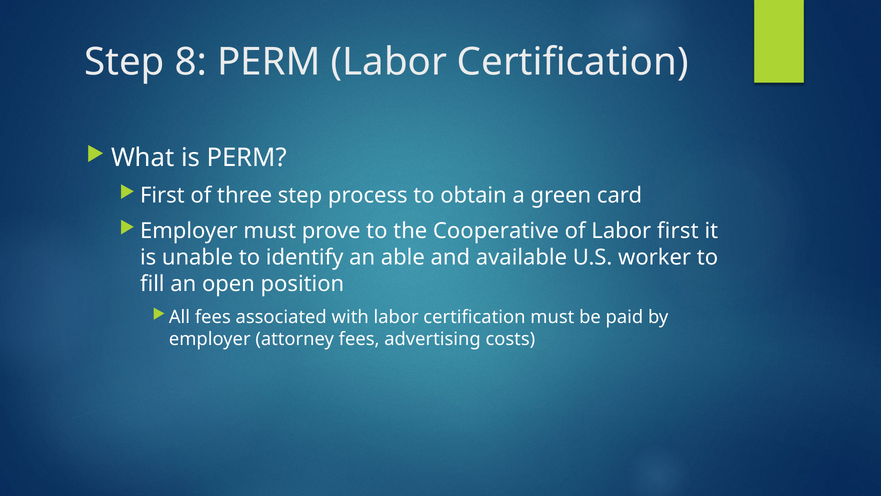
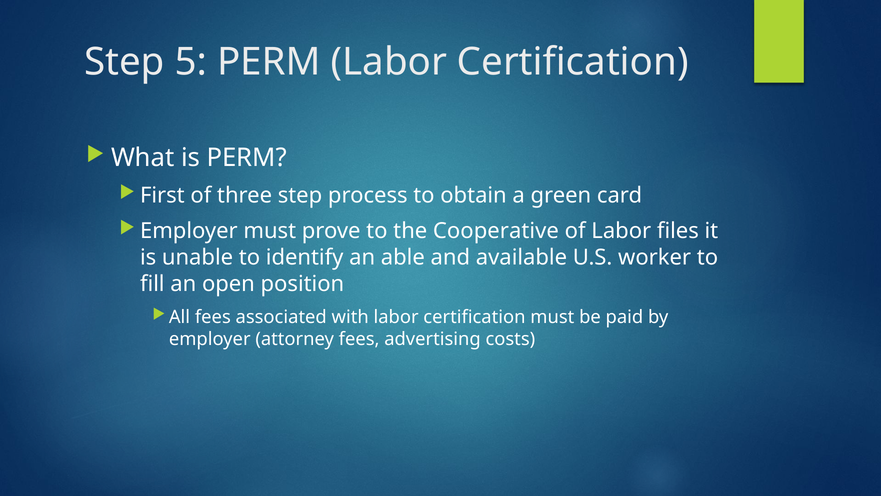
8: 8 -> 5
Labor first: first -> files
